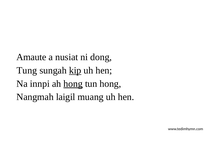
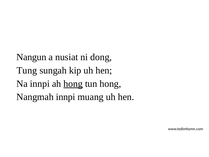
Amaute: Amaute -> Nangun
kip underline: present -> none
Nangmah laigil: laigil -> innpi
